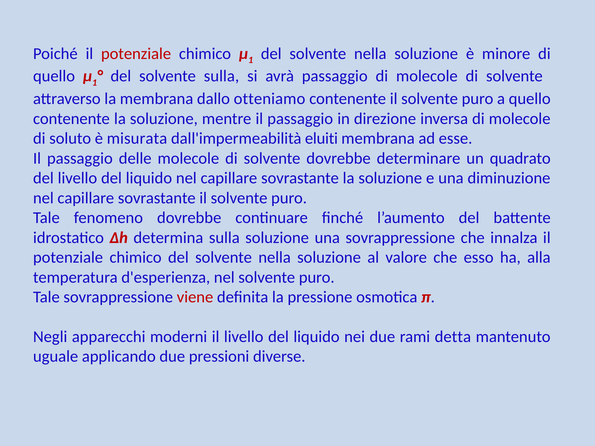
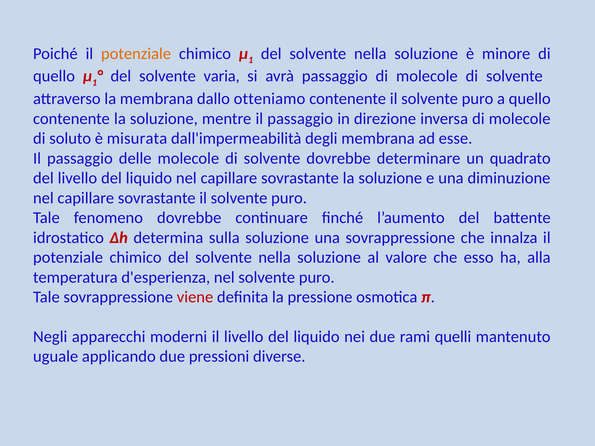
potenziale at (136, 54) colour: red -> orange
solvente sulla: sulla -> varia
eluiti: eluiti -> degli
detta: detta -> quelli
